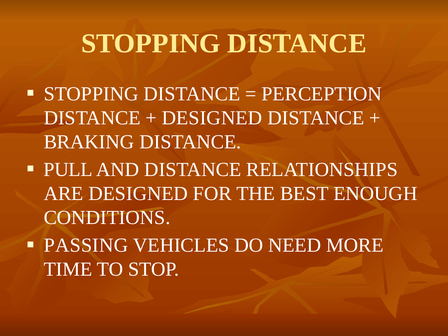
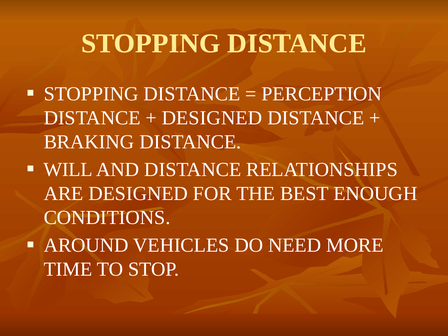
PULL: PULL -> WILL
PASSING: PASSING -> AROUND
